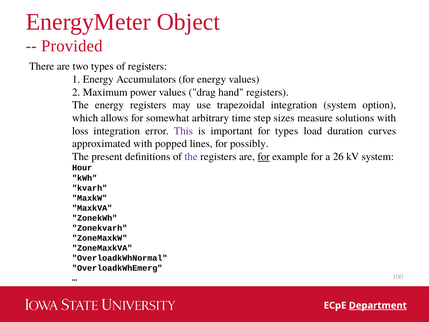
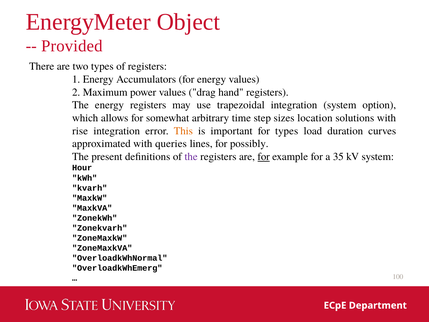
measure: measure -> location
loss: loss -> rise
This colour: purple -> orange
popped: popped -> queries
26: 26 -> 35
Department underline: present -> none
